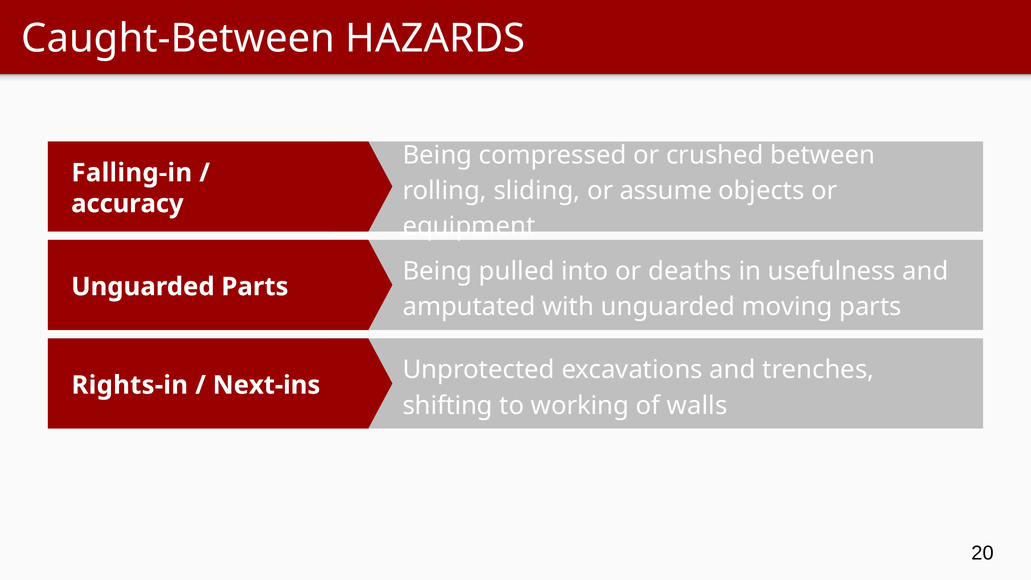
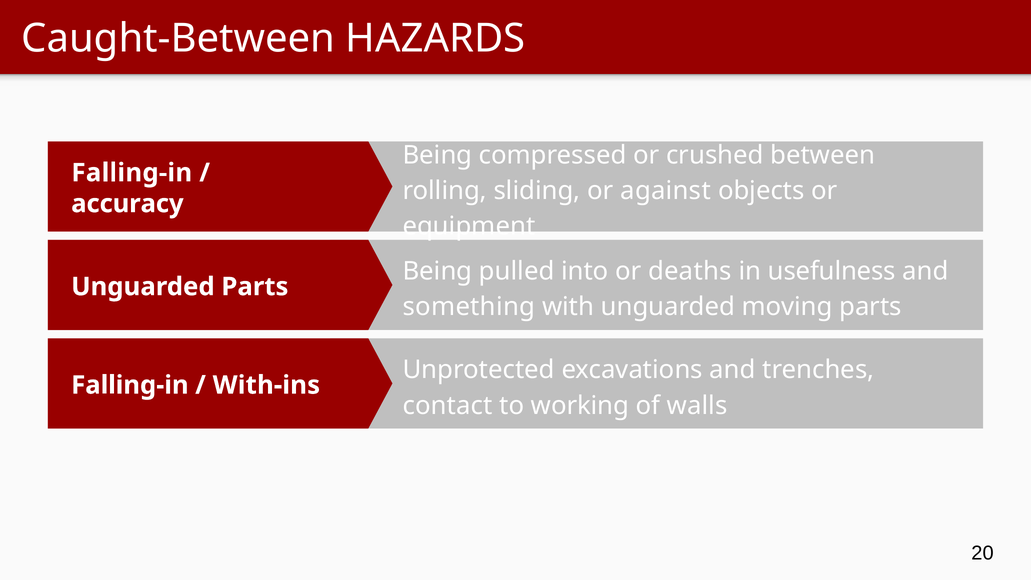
assume: assume -> against
amputated: amputated -> something
Rights-in at (130, 385): Rights-in -> Falling-in
Next-ins: Next-ins -> With-ins
shifting: shifting -> contact
